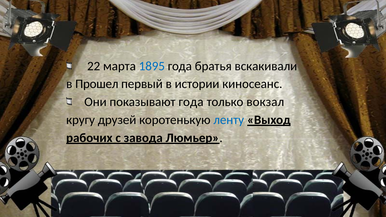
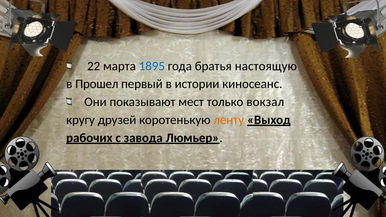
вскакивали: вскакивали -> настоящую
показывают года: года -> мест
ленту colour: blue -> orange
